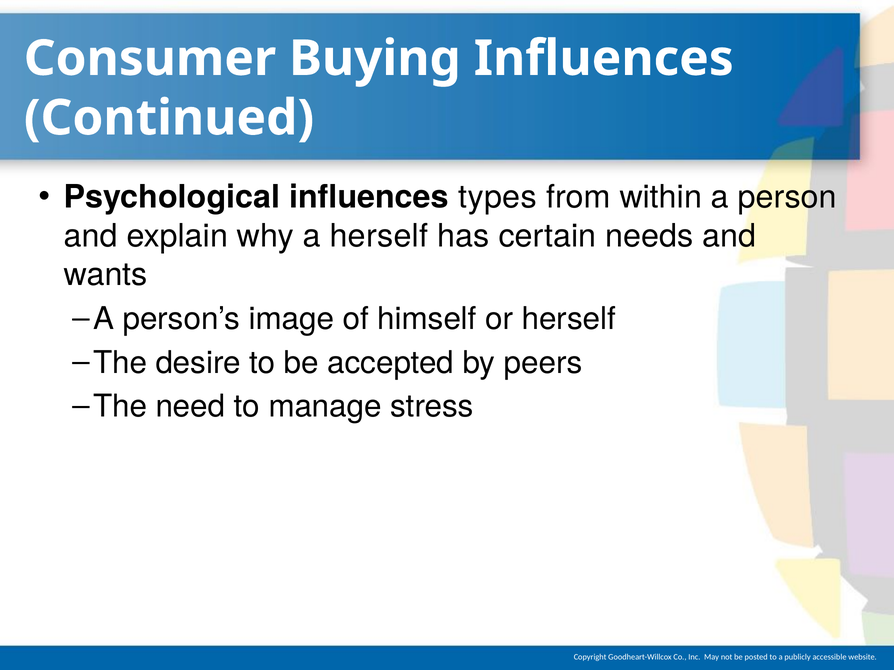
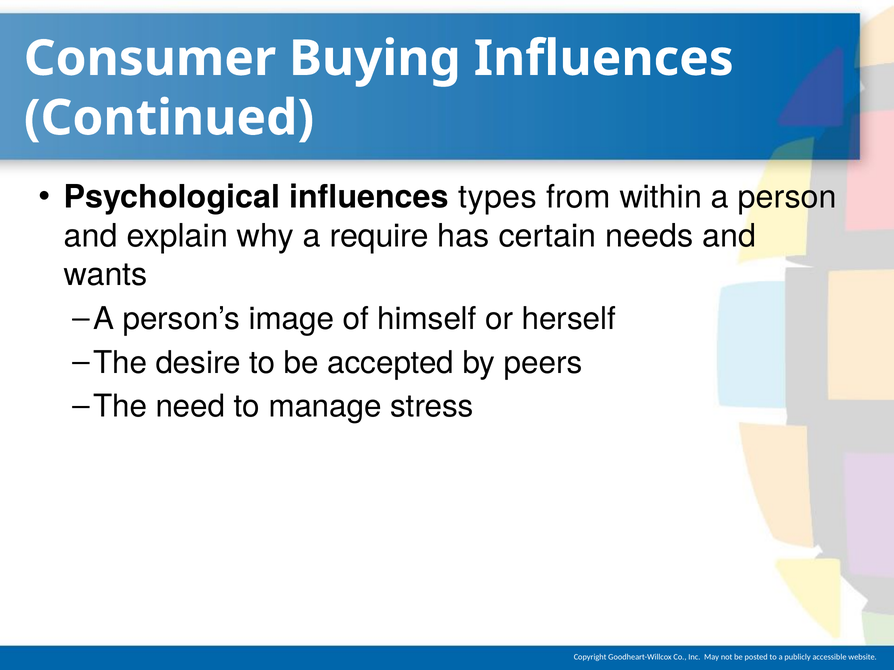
a herself: herself -> require
